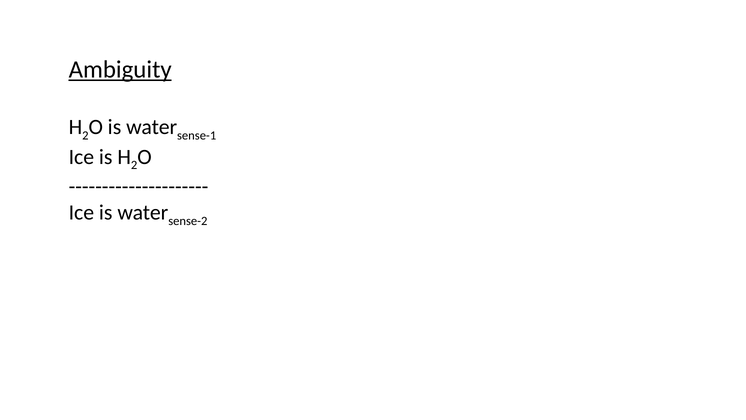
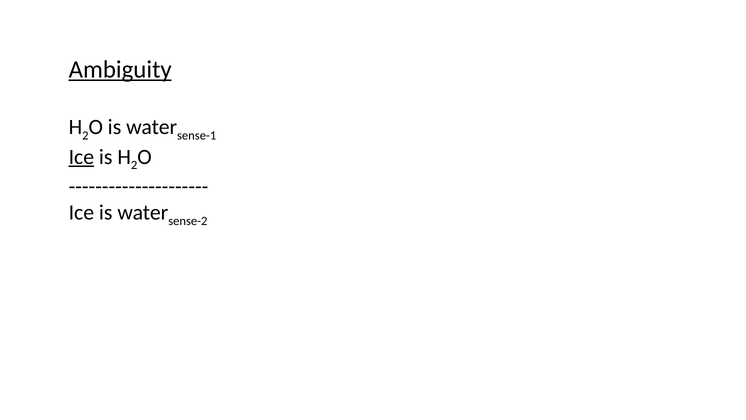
Ice at (81, 157) underline: none -> present
